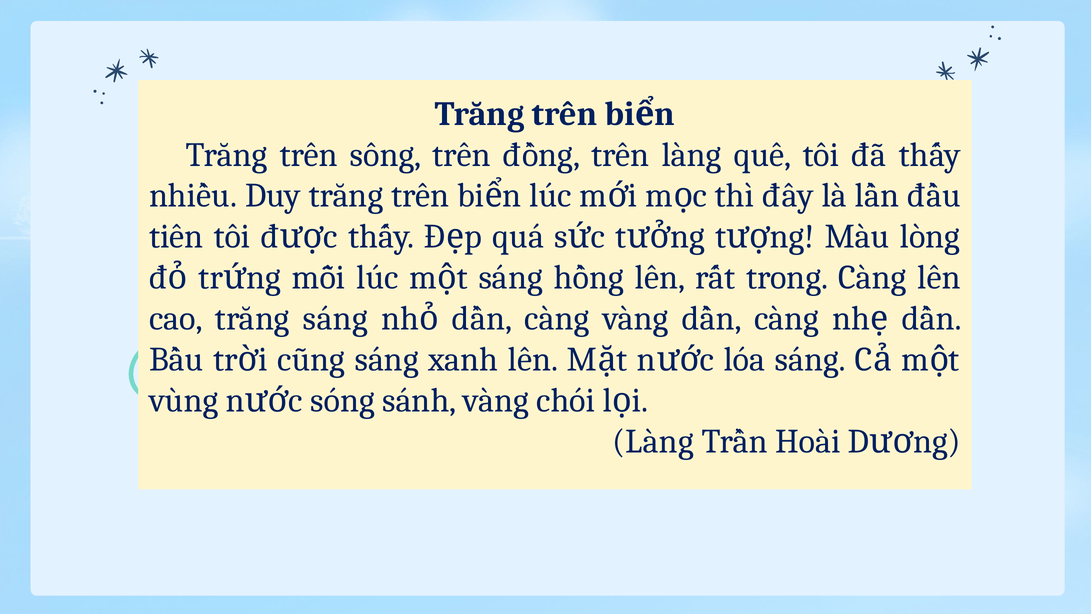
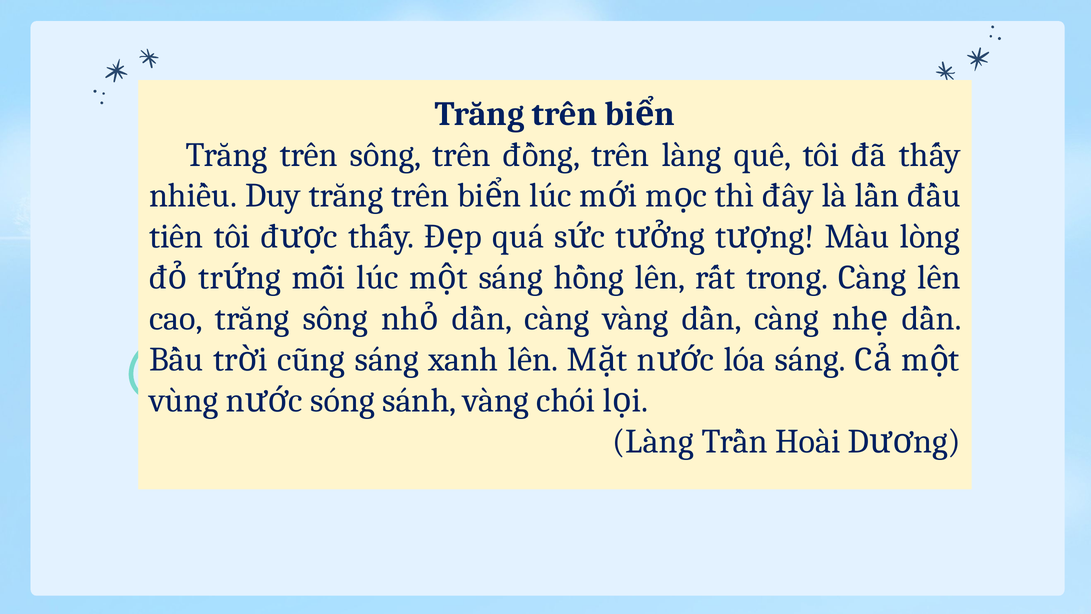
trăng sáng: sáng -> sông
